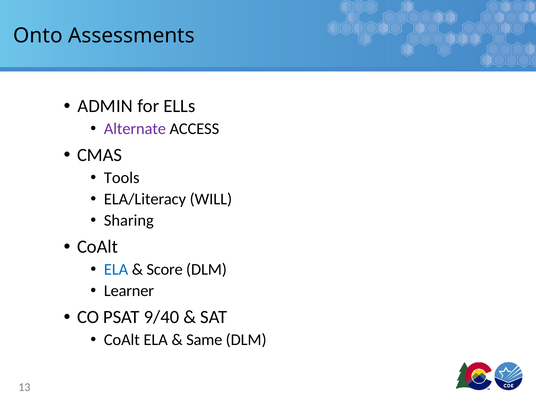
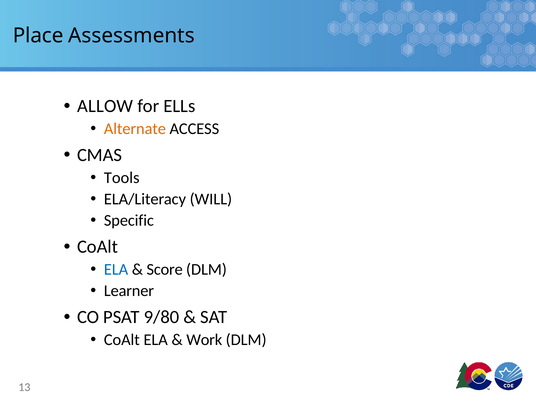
Onto: Onto -> Place
ADMIN: ADMIN -> ALLOW
Alternate colour: purple -> orange
Sharing: Sharing -> Specific
9/40: 9/40 -> 9/80
Same: Same -> Work
